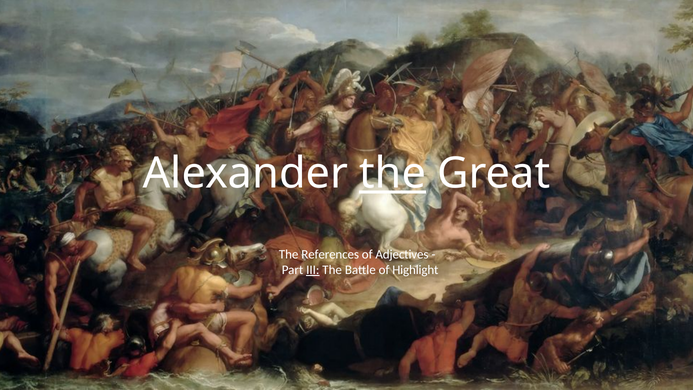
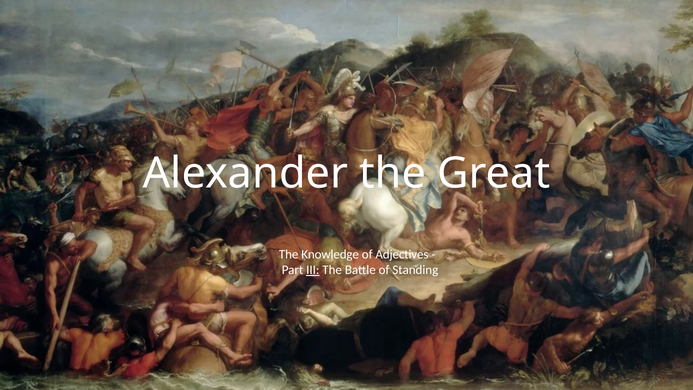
the at (393, 173) underline: present -> none
References: References -> Knowledge
Highlight: Highlight -> Standing
